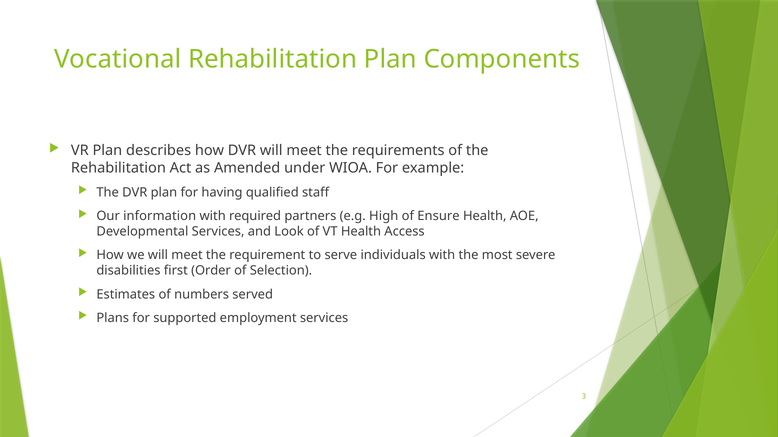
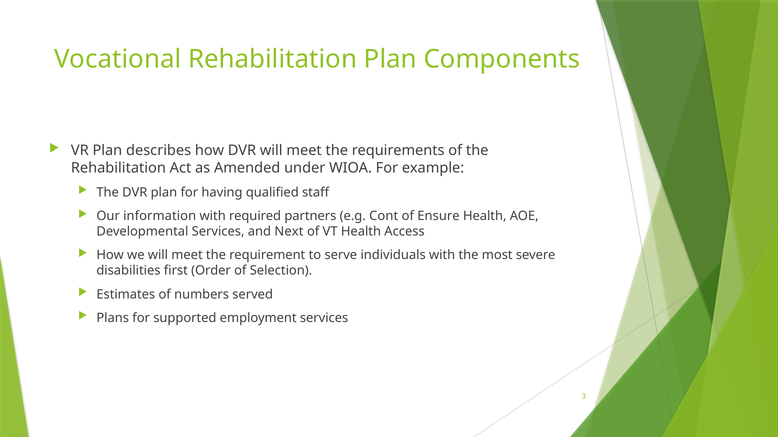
High: High -> Cont
Look: Look -> Next
